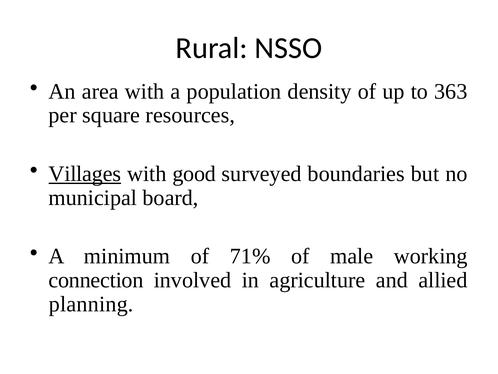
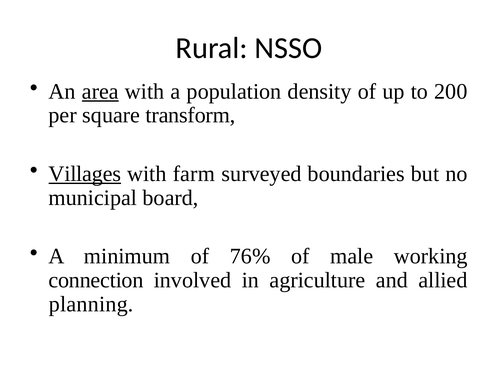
area underline: none -> present
363: 363 -> 200
resources: resources -> transform
good: good -> farm
71%: 71% -> 76%
